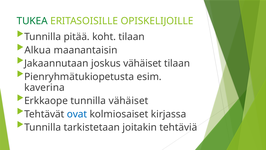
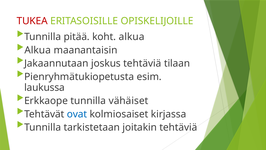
TUKEA colour: green -> red
koht tilaan: tilaan -> alkua
joskus vähäiset: vähäiset -> tehtäviä
kaverina: kaverina -> laukussa
